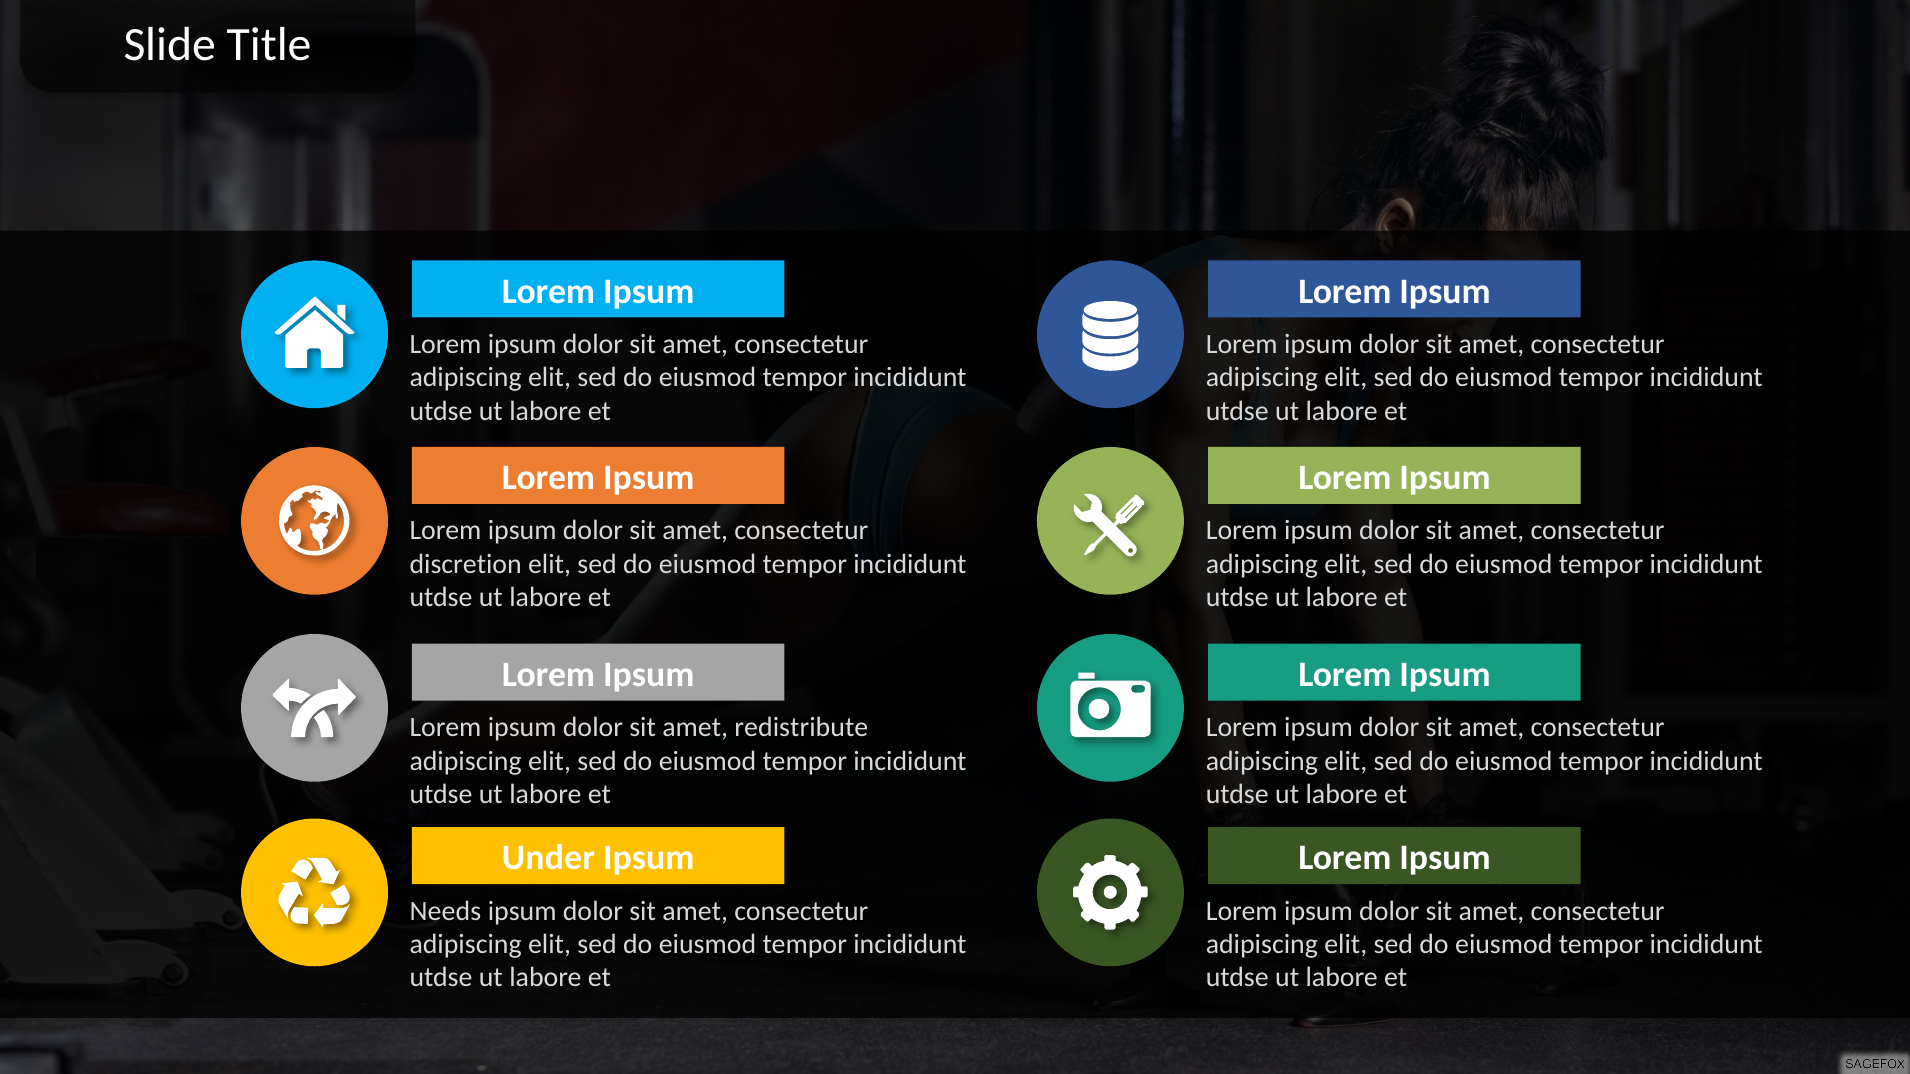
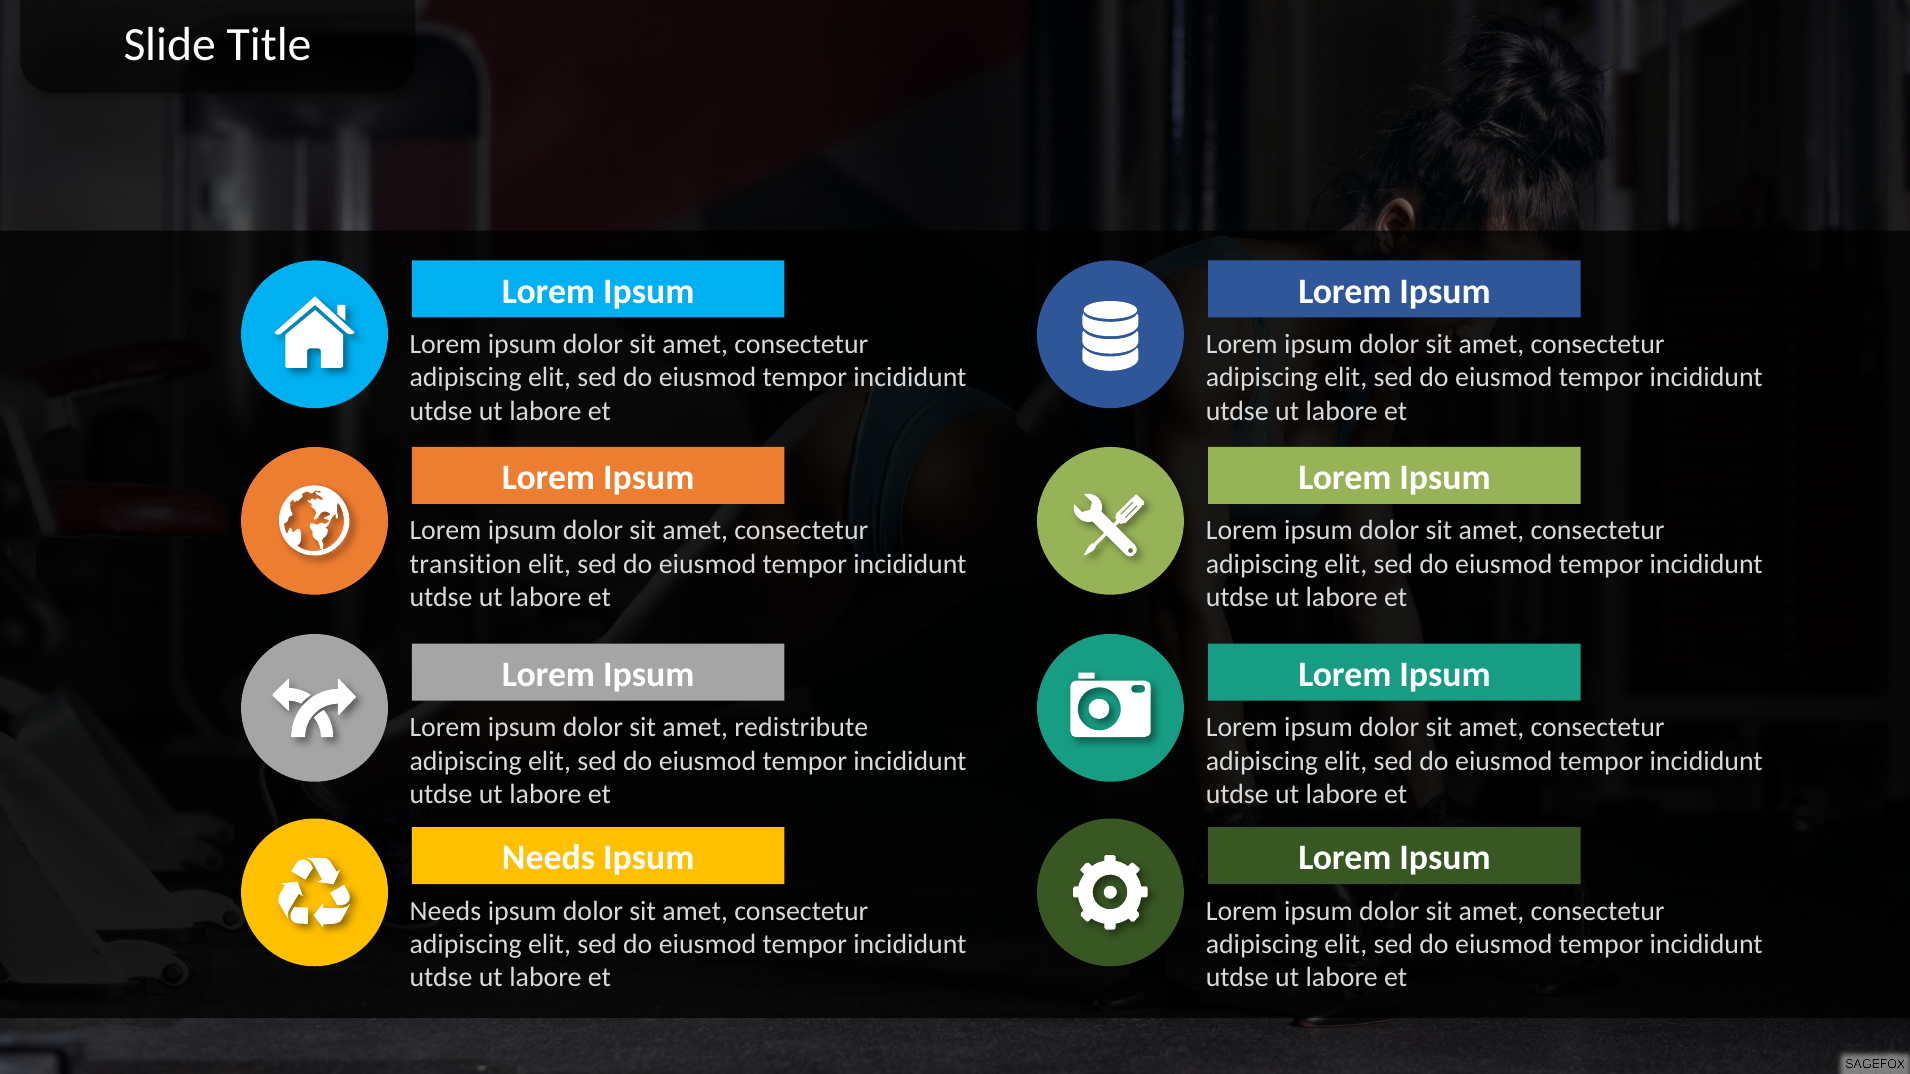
discretion: discretion -> transition
Under at (548, 858): Under -> Needs
